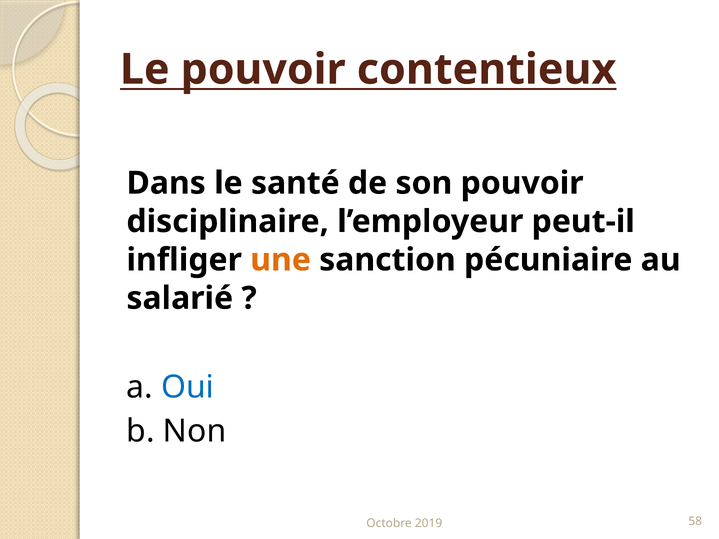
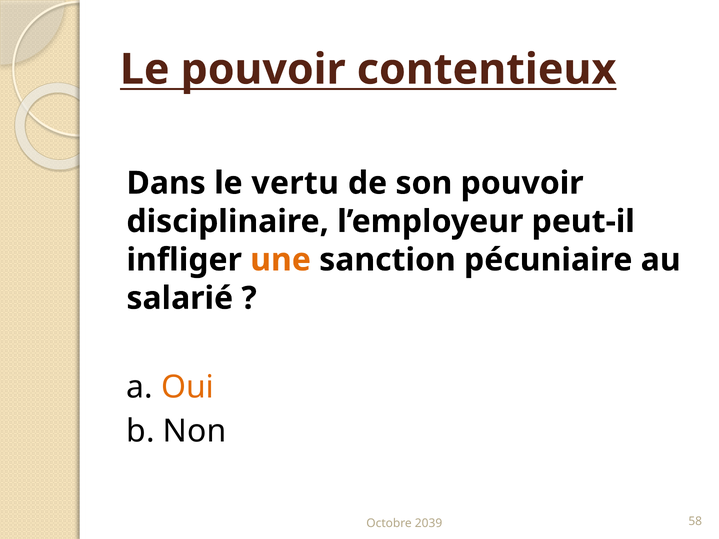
santé: santé -> vertu
Oui colour: blue -> orange
2019: 2019 -> 2039
